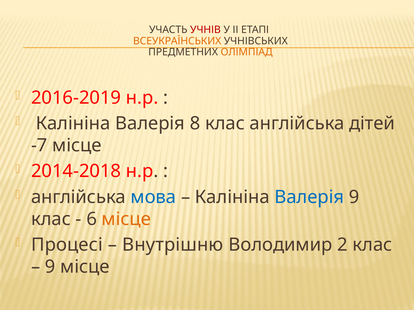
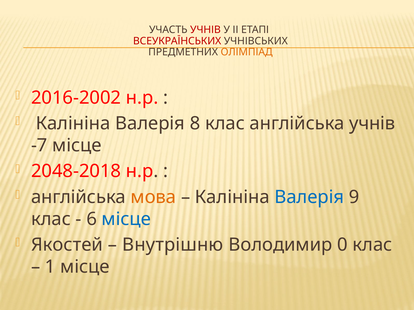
ВСЕУКРАЇНСЬКИХ colour: orange -> red
2016-2019: 2016-2019 -> 2016-2002
англійська дітей: дітей -> учнів
2014-2018: 2014-2018 -> 2048-2018
мова colour: blue -> orange
місце at (126, 219) colour: orange -> blue
Процесі: Процесі -> Якостей
2: 2 -> 0
9 at (50, 267): 9 -> 1
